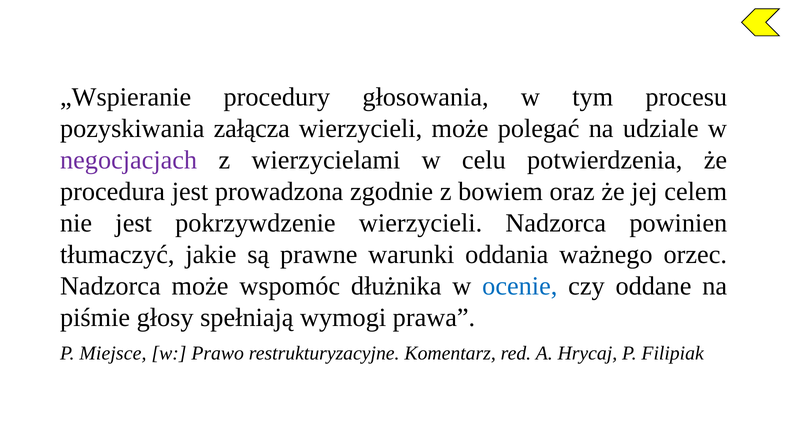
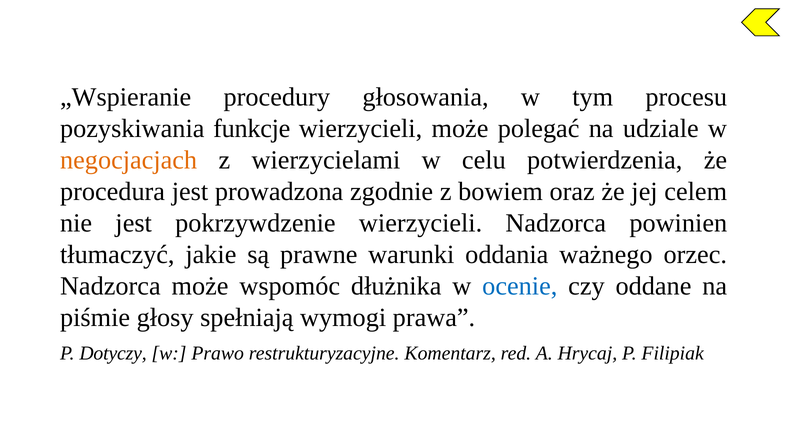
załącza: załącza -> funkcje
negocjacjach colour: purple -> orange
Miejsce: Miejsce -> Dotyczy
